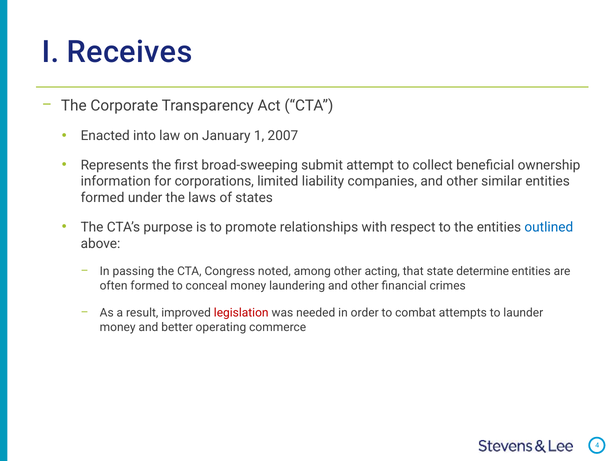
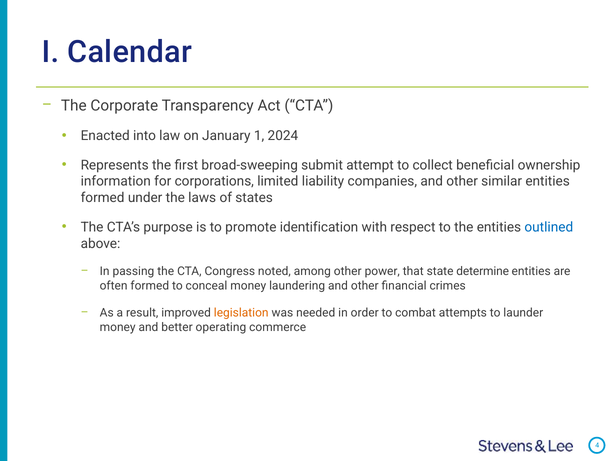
Receives: Receives -> Calendar
2007: 2007 -> 2024
relationships: relationships -> identification
acting: acting -> power
legislation colour: red -> orange
